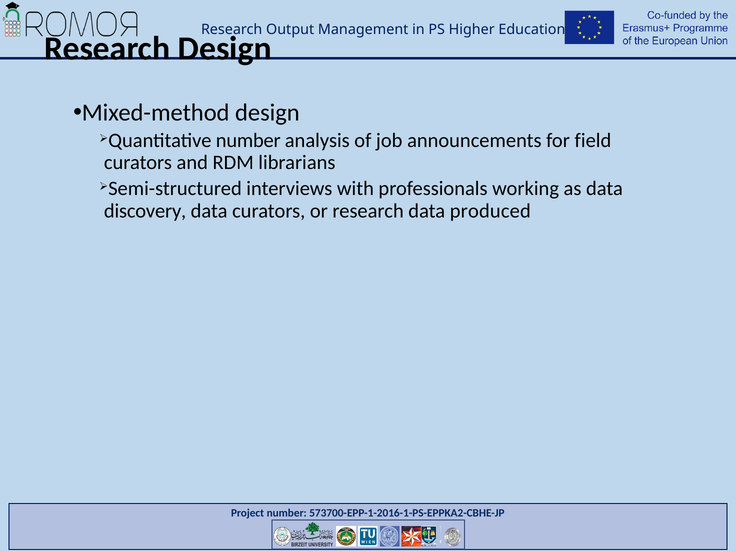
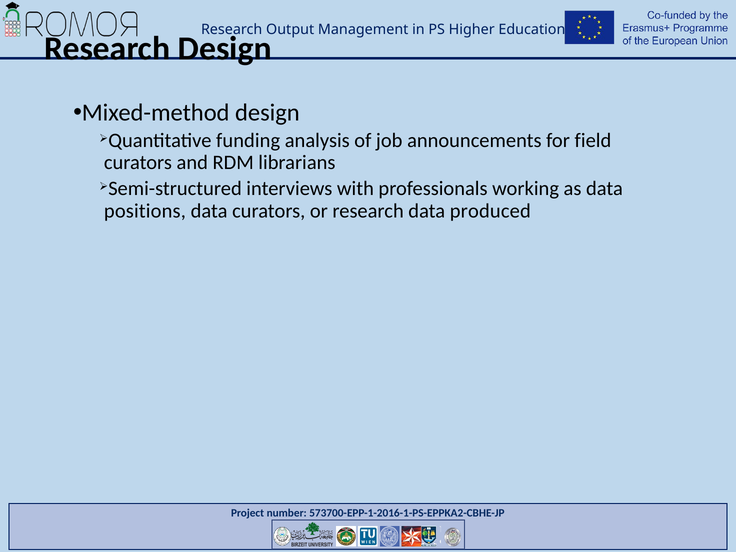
Quantitative number: number -> funding
discovery: discovery -> positions
